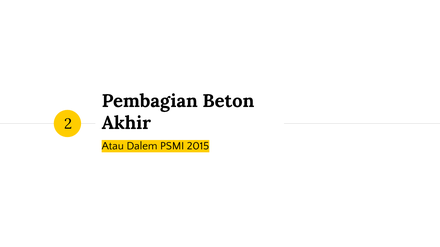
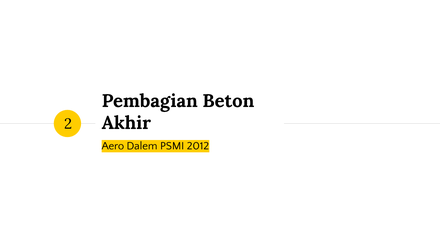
Atau: Atau -> Aero
2015: 2015 -> 2012
